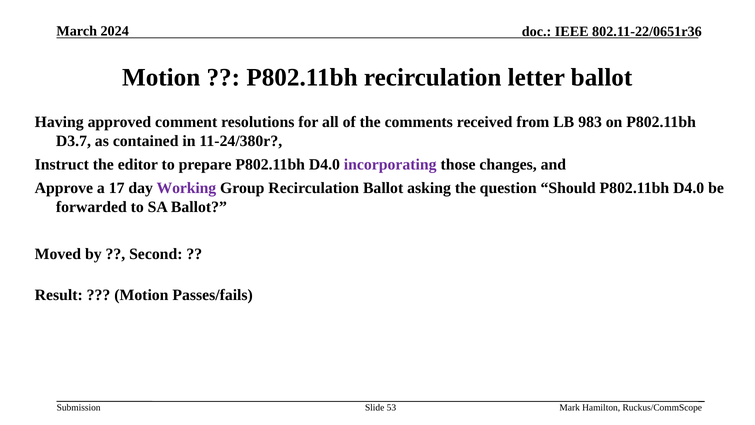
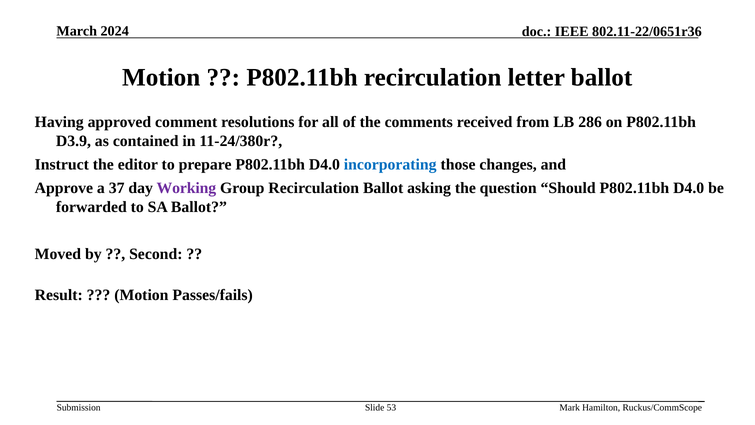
983: 983 -> 286
D3.7: D3.7 -> D3.9
incorporating colour: purple -> blue
17: 17 -> 37
